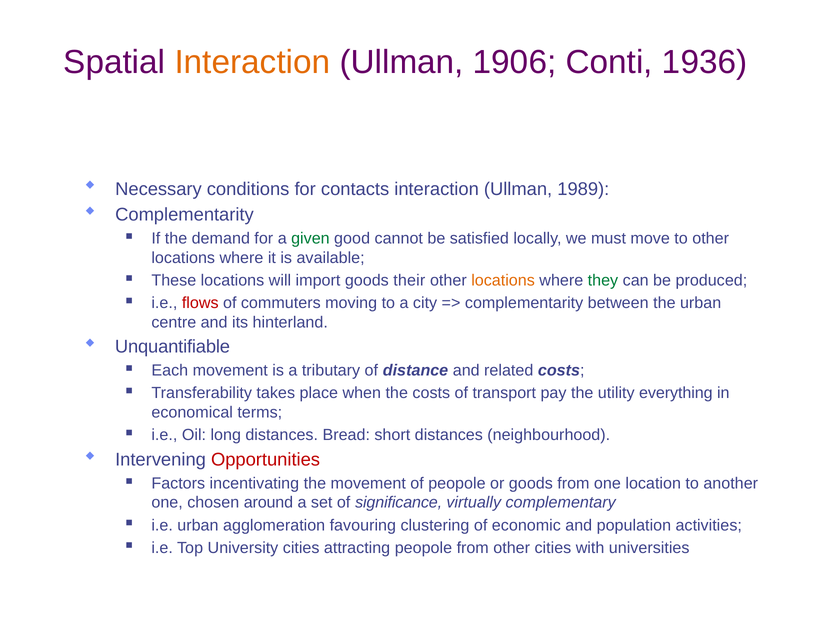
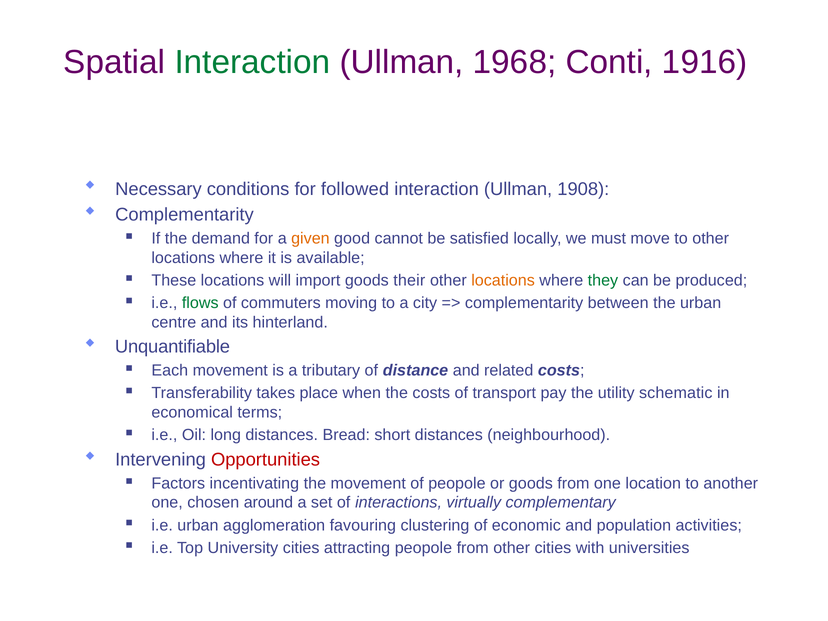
Interaction at (252, 62) colour: orange -> green
1906: 1906 -> 1968
1936: 1936 -> 1916
contacts: contacts -> followed
1989: 1989 -> 1908
given colour: green -> orange
flows colour: red -> green
everything: everything -> schematic
significance: significance -> interactions
